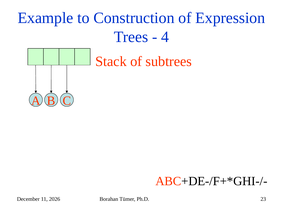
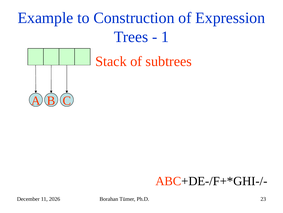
4: 4 -> 1
